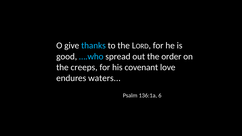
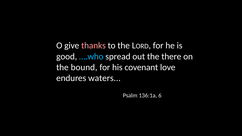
thanks colour: light blue -> pink
order: order -> there
creeps: creeps -> bound
